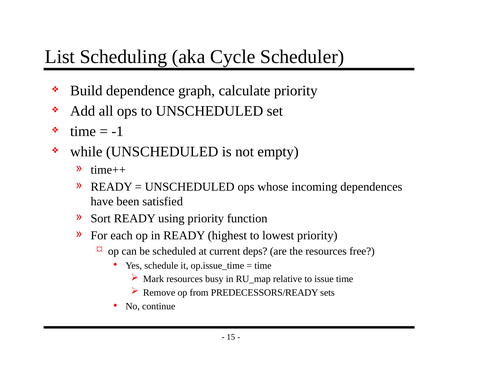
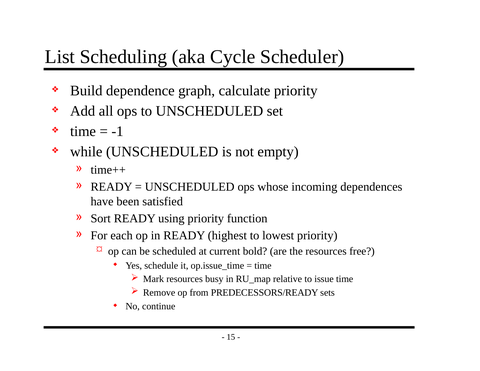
deps: deps -> bold
